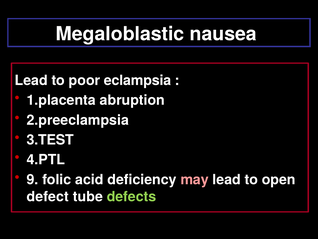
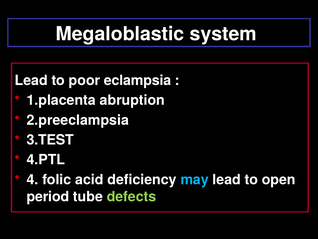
nausea: nausea -> system
9: 9 -> 4
may colour: pink -> light blue
defect: defect -> period
